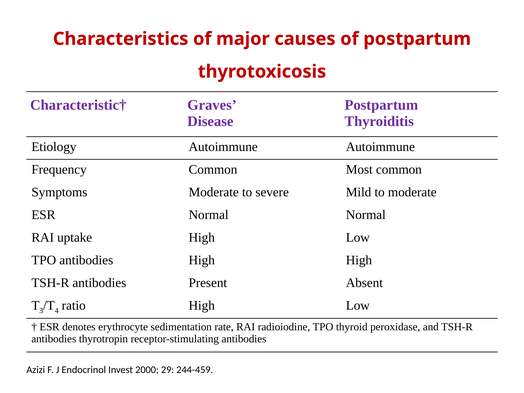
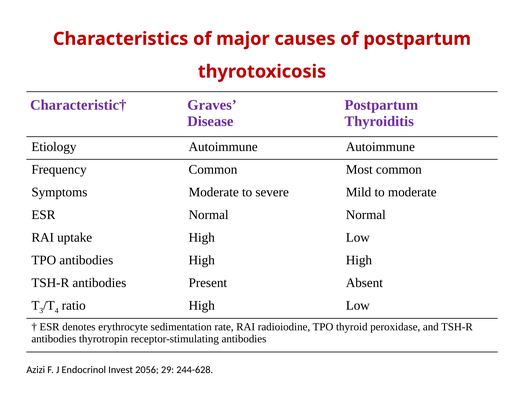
2000: 2000 -> 2056
244-459: 244-459 -> 244-628
